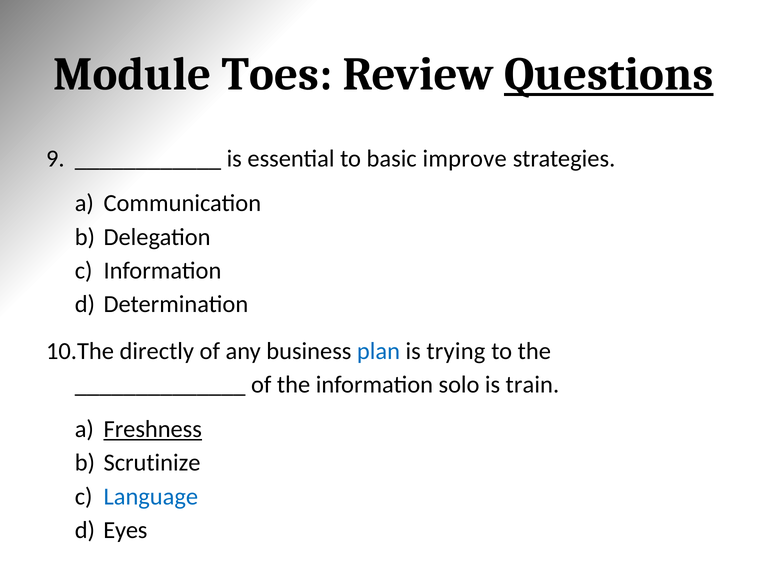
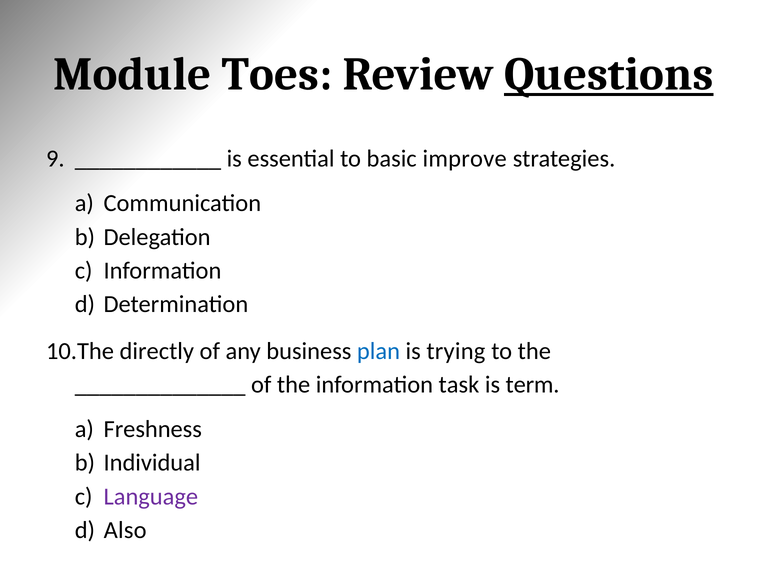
solo: solo -> task
train: train -> term
Freshness underline: present -> none
Scrutinize: Scrutinize -> Individual
Language colour: blue -> purple
Eyes: Eyes -> Also
